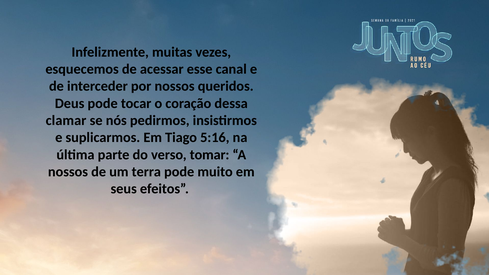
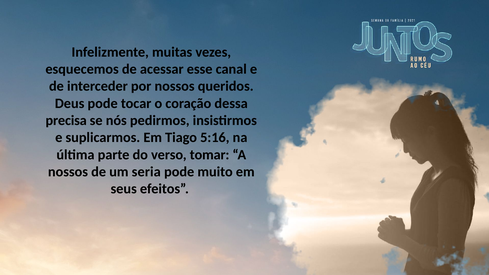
clamar: clamar -> precisa
terra: terra -> seria
